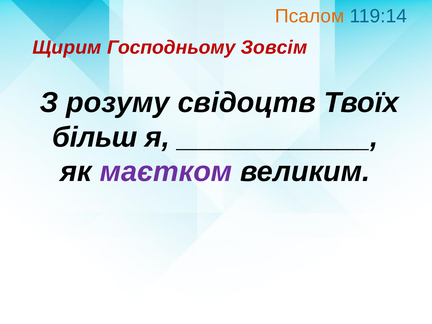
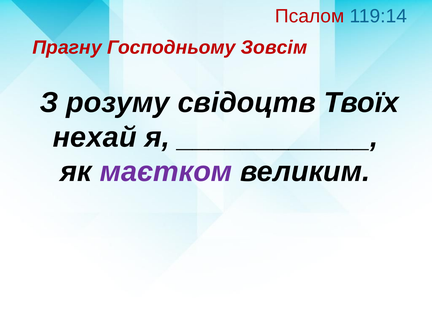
Псалом colour: orange -> red
Щирим: Щирим -> Прагну
більш: більш -> нехай
